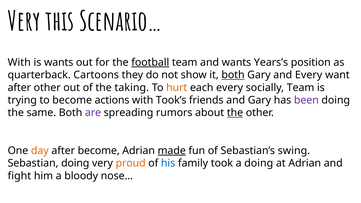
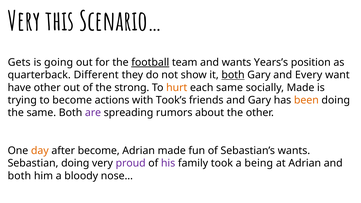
With at (19, 62): With -> Gets
is wants: wants -> going
Cartoons: Cartoons -> Different
after at (19, 88): after -> have
taking: taking -> strong
each every: every -> same
socially Team: Team -> Made
been colour: purple -> orange
the at (235, 113) underline: present -> none
made at (172, 151) underline: present -> none
Sebastian’s swing: swing -> wants
proud colour: orange -> purple
his colour: blue -> purple
a doing: doing -> being
fight at (19, 176): fight -> both
